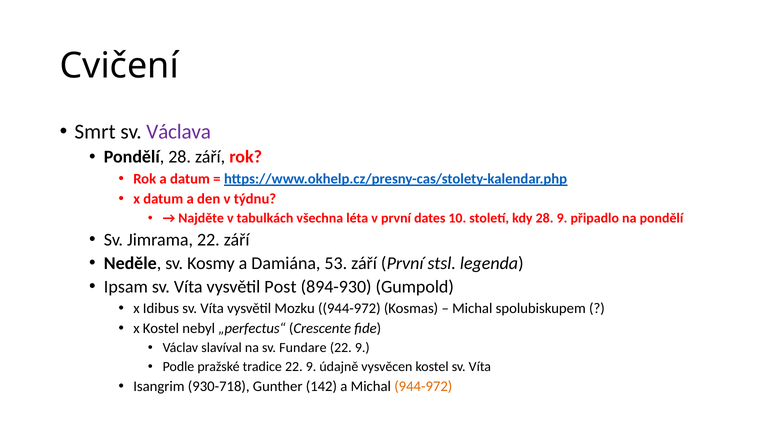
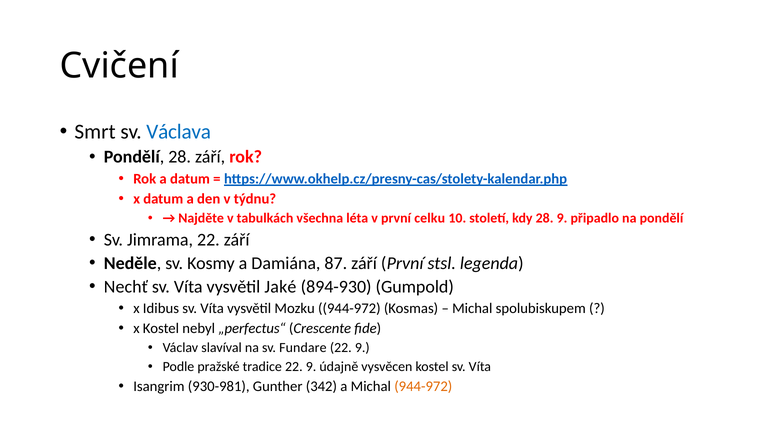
Václava colour: purple -> blue
dates: dates -> celku
53: 53 -> 87
Ipsam: Ipsam -> Nechť
Post: Post -> Jaké
930-718: 930-718 -> 930-981
142: 142 -> 342
